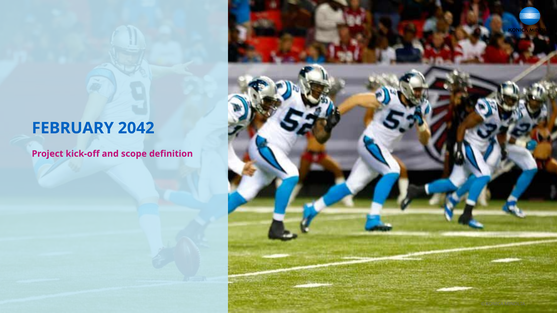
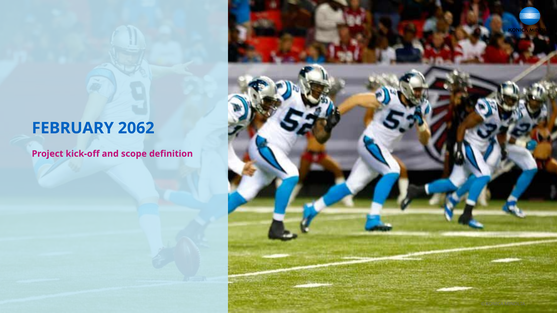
2042: 2042 -> 2062
